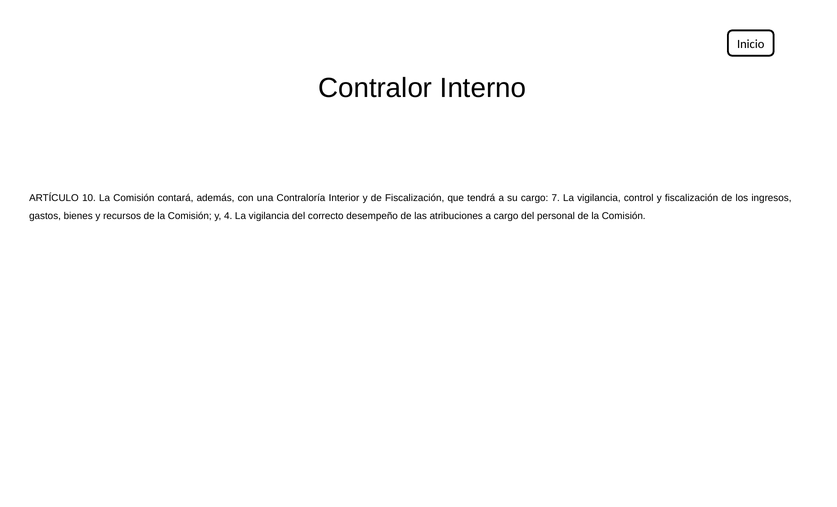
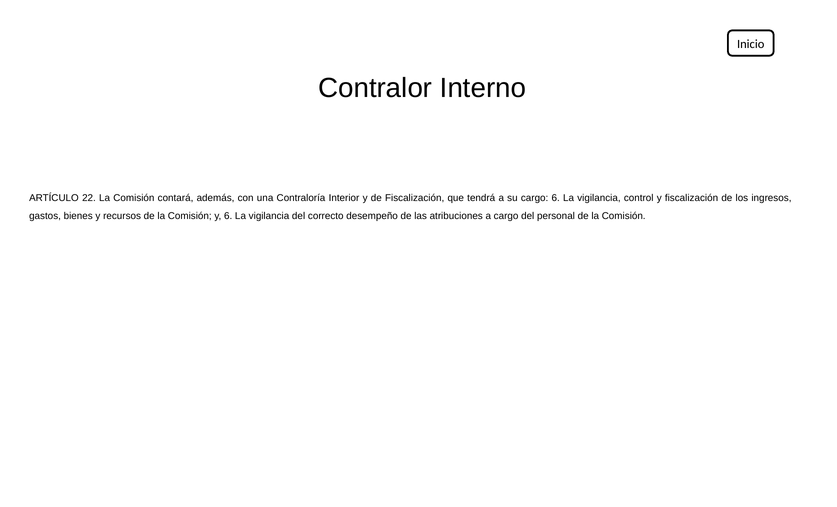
10: 10 -> 22
cargo 7: 7 -> 6
y 4: 4 -> 6
